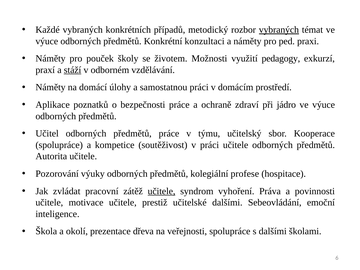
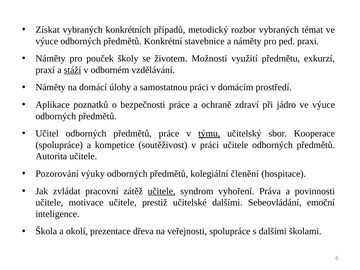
Každé: Každé -> Získat
vybraných at (279, 30) underline: present -> none
konzultaci: konzultaci -> stavebnice
pedagogy: pedagogy -> předmětu
týmu underline: none -> present
profese: profese -> členění
